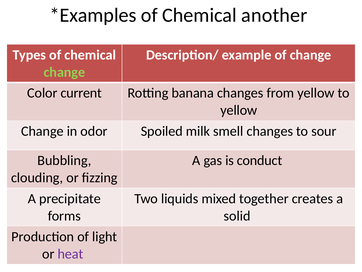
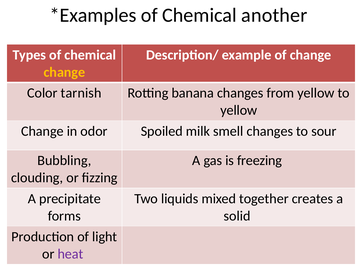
change at (64, 72) colour: light green -> yellow
current: current -> tarnish
conduct: conduct -> freezing
